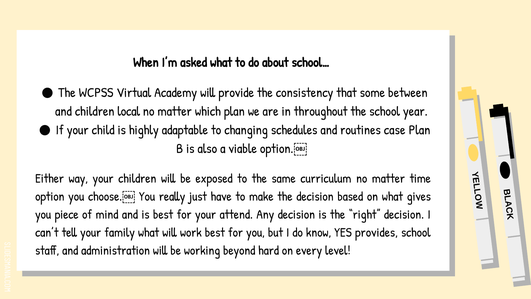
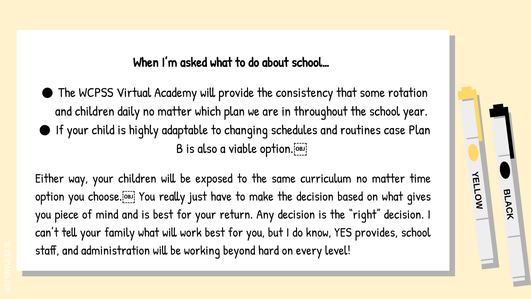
between: between -> rotation
local: local -> daily
attend: attend -> return
